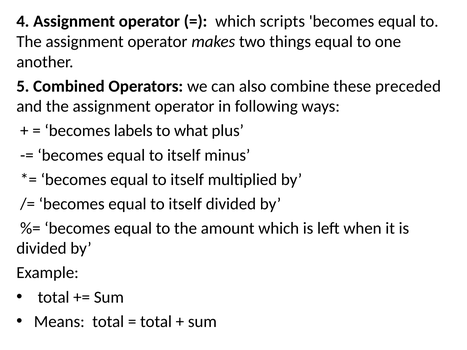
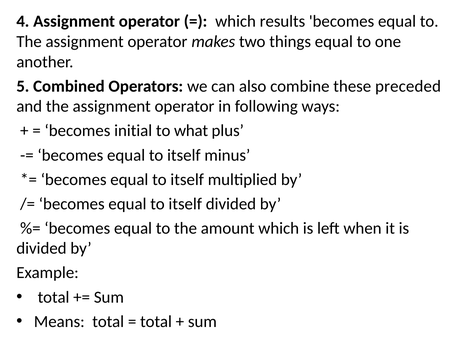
scripts: scripts -> results
labels: labels -> initial
